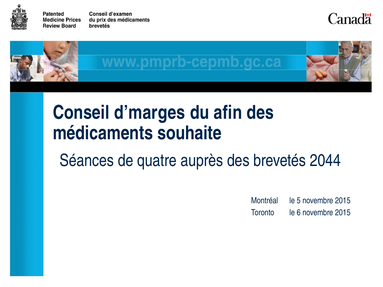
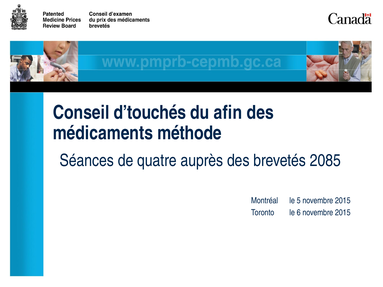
d’marges: d’marges -> d’touchés
souhaite: souhaite -> méthode
2044: 2044 -> 2085
